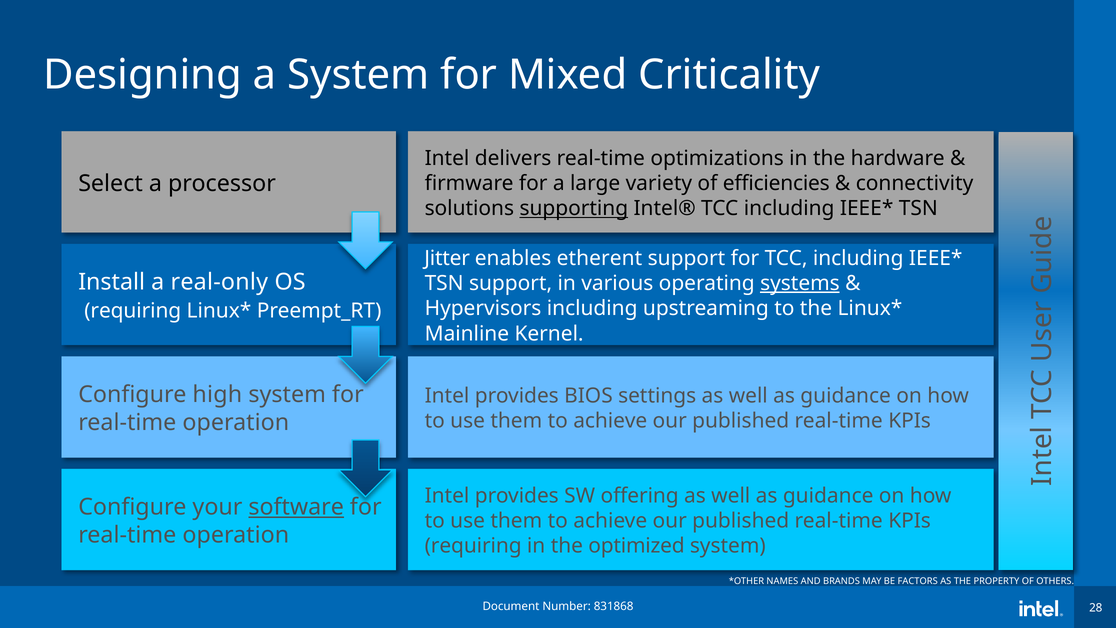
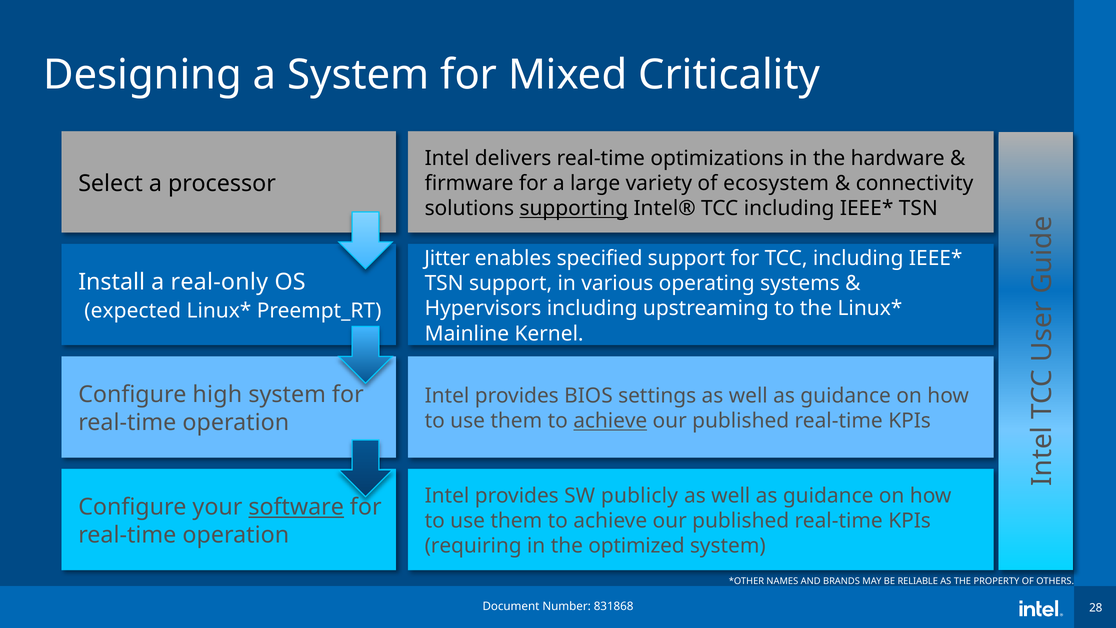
efficiencies: efficiencies -> ecosystem
etherent: etherent -> specified
systems underline: present -> none
requiring at (133, 311): requiring -> expected
achieve at (610, 421) underline: none -> present
offering: offering -> publicly
FACTORS: FACTORS -> RELIABLE
